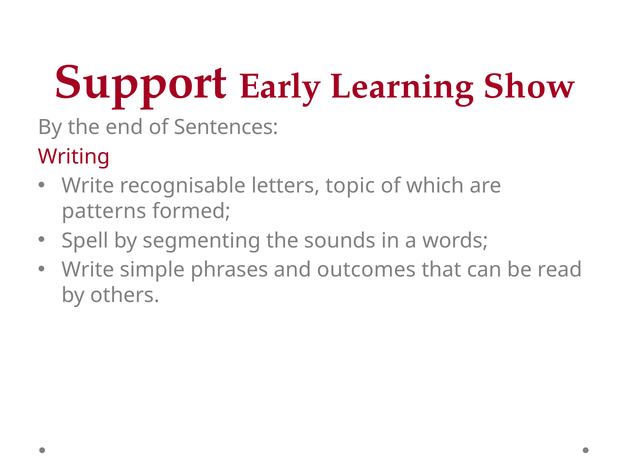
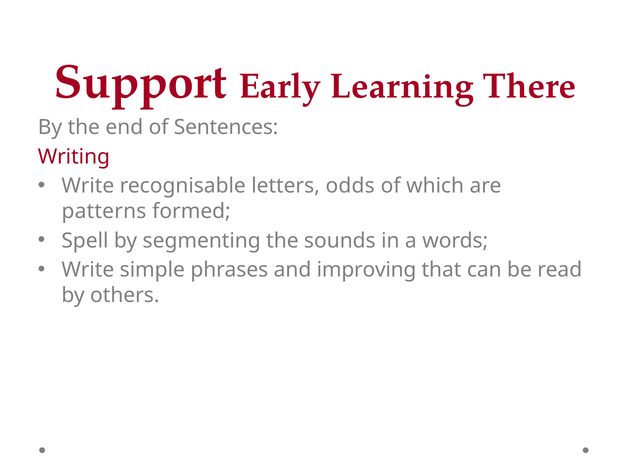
Show: Show -> There
topic: topic -> odds
outcomes: outcomes -> improving
